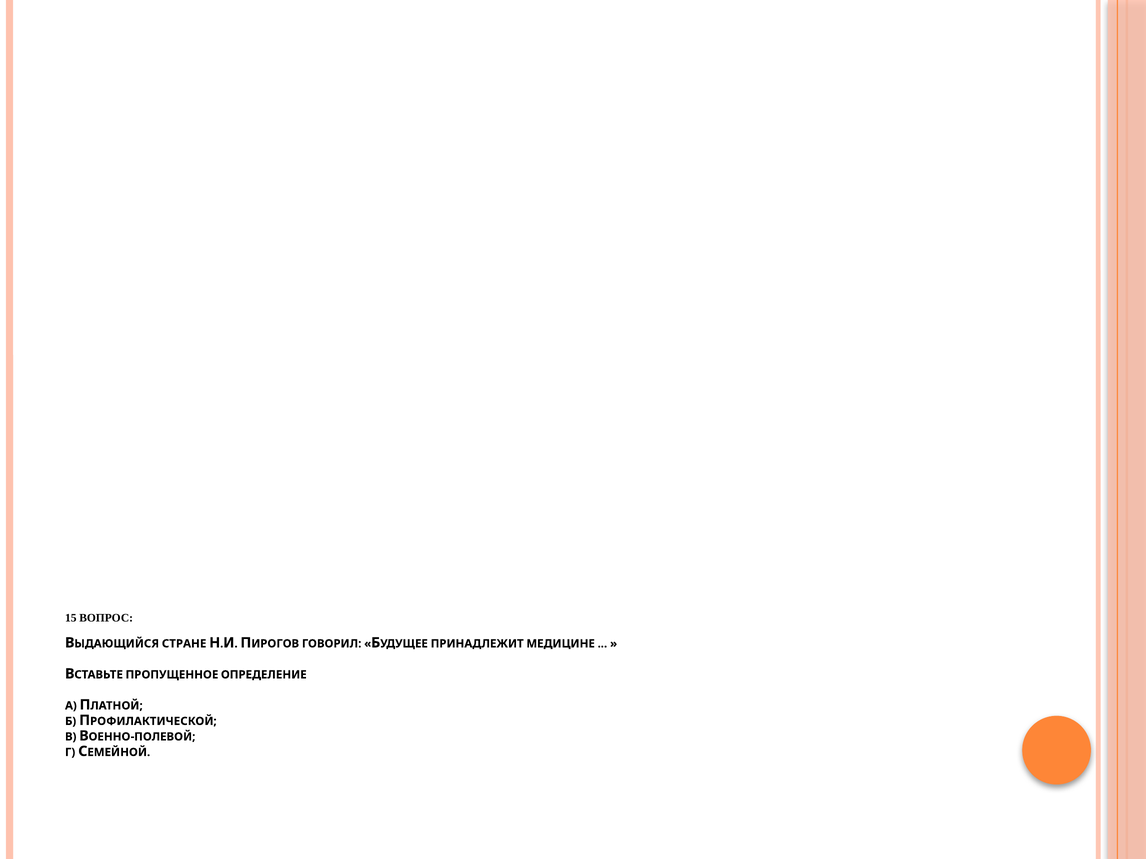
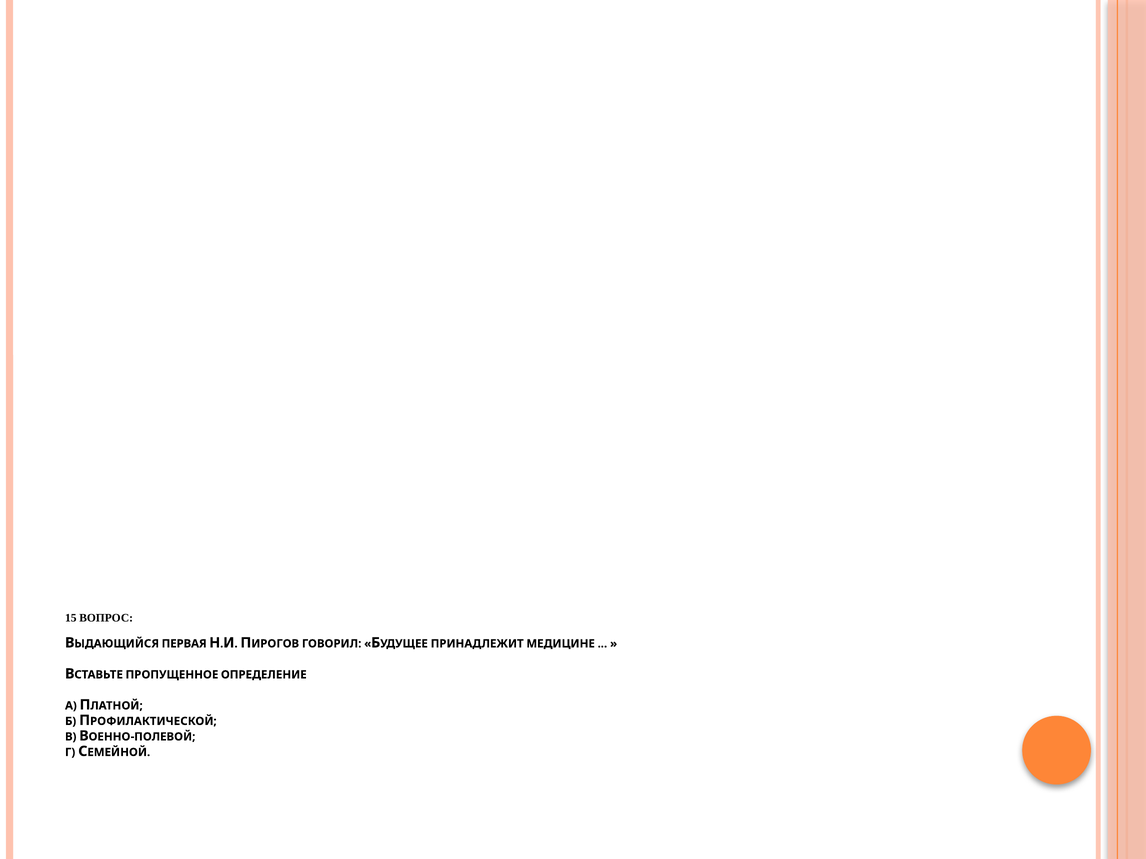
СТРАНЕ: СТРАНЕ -> ПЕРВАЯ
